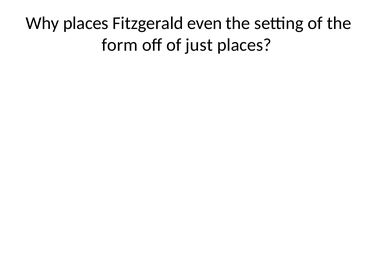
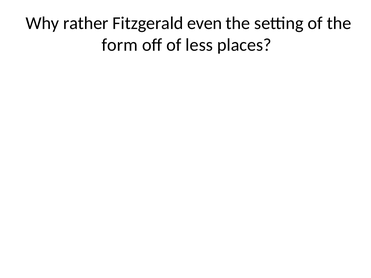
Why places: places -> rather
just: just -> less
